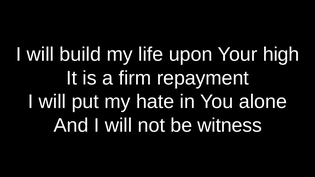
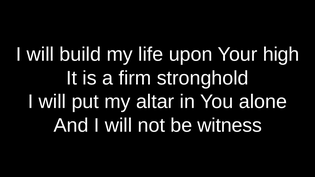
repayment: repayment -> stronghold
hate: hate -> altar
